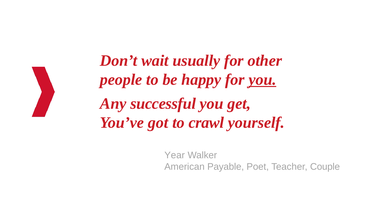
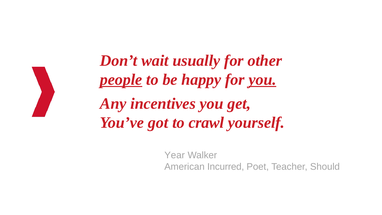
people underline: none -> present
successful: successful -> incentives
Payable: Payable -> Incurred
Couple: Couple -> Should
